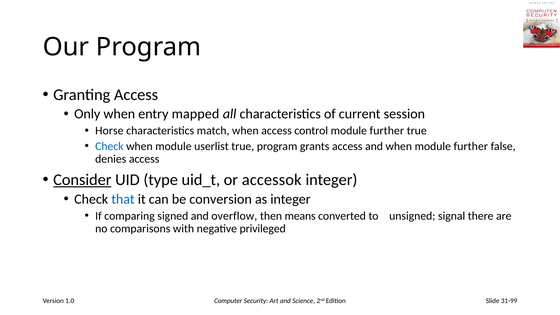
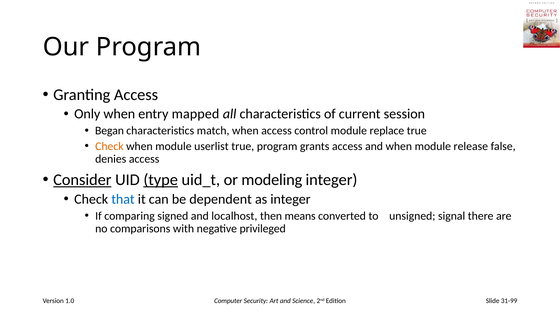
Horse: Horse -> Began
control module further: further -> replace
Check at (109, 146) colour: blue -> orange
when module further: further -> release
type underline: none -> present
accessok: accessok -> modeling
conversion: conversion -> dependent
overflow: overflow -> localhost
